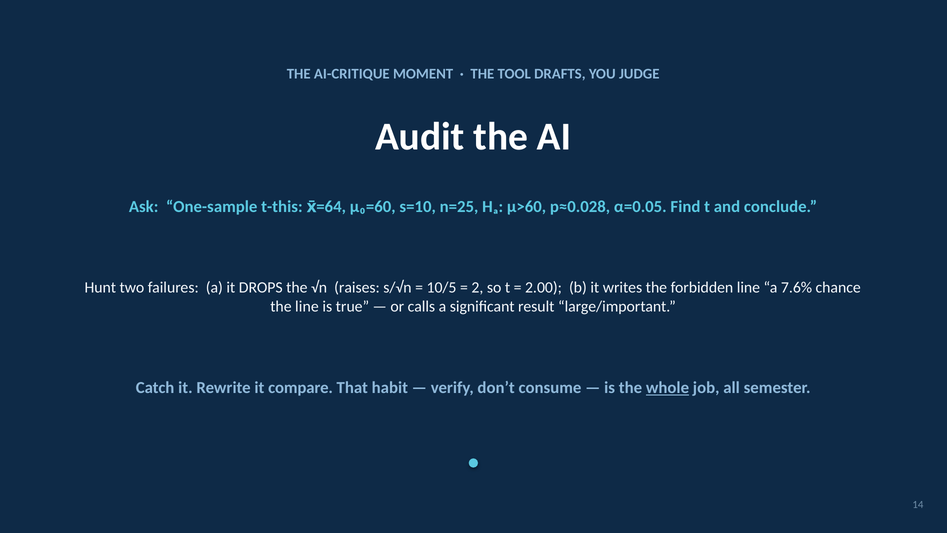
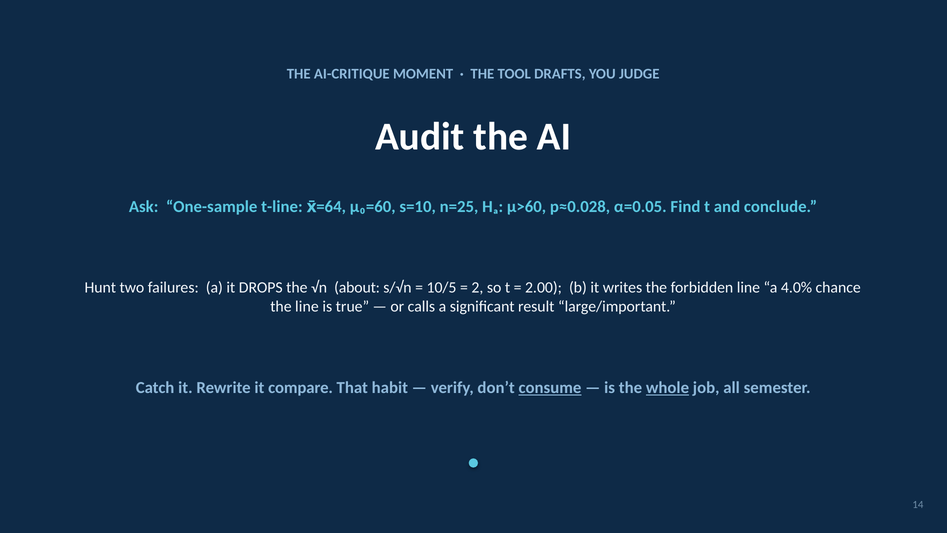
t-this: t-this -> t-line
raises: raises -> about
7.6%: 7.6% -> 4.0%
consume underline: none -> present
